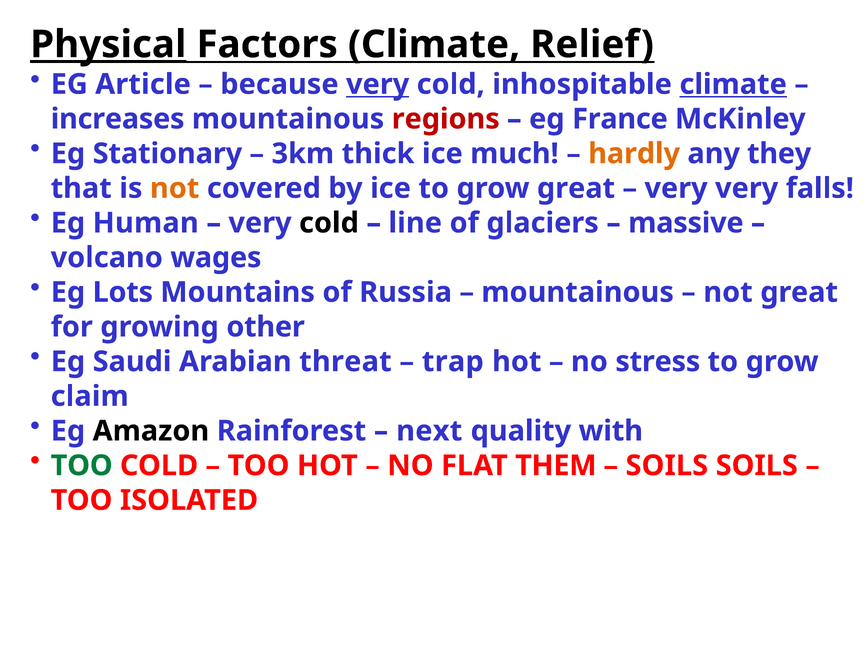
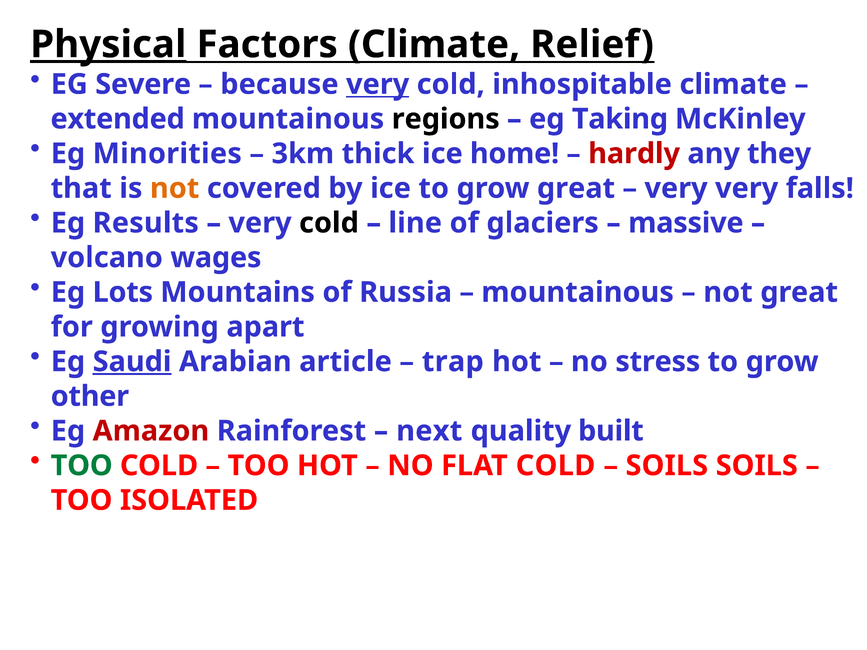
Article: Article -> Severe
climate at (733, 84) underline: present -> none
increases: increases -> extended
regions colour: red -> black
France: France -> Taking
Stationary: Stationary -> Minorities
much: much -> home
hardly colour: orange -> red
Human: Human -> Results
other: other -> apart
Saudi underline: none -> present
threat: threat -> article
claim: claim -> other
Amazon colour: black -> red
with: with -> built
FLAT THEM: THEM -> COLD
